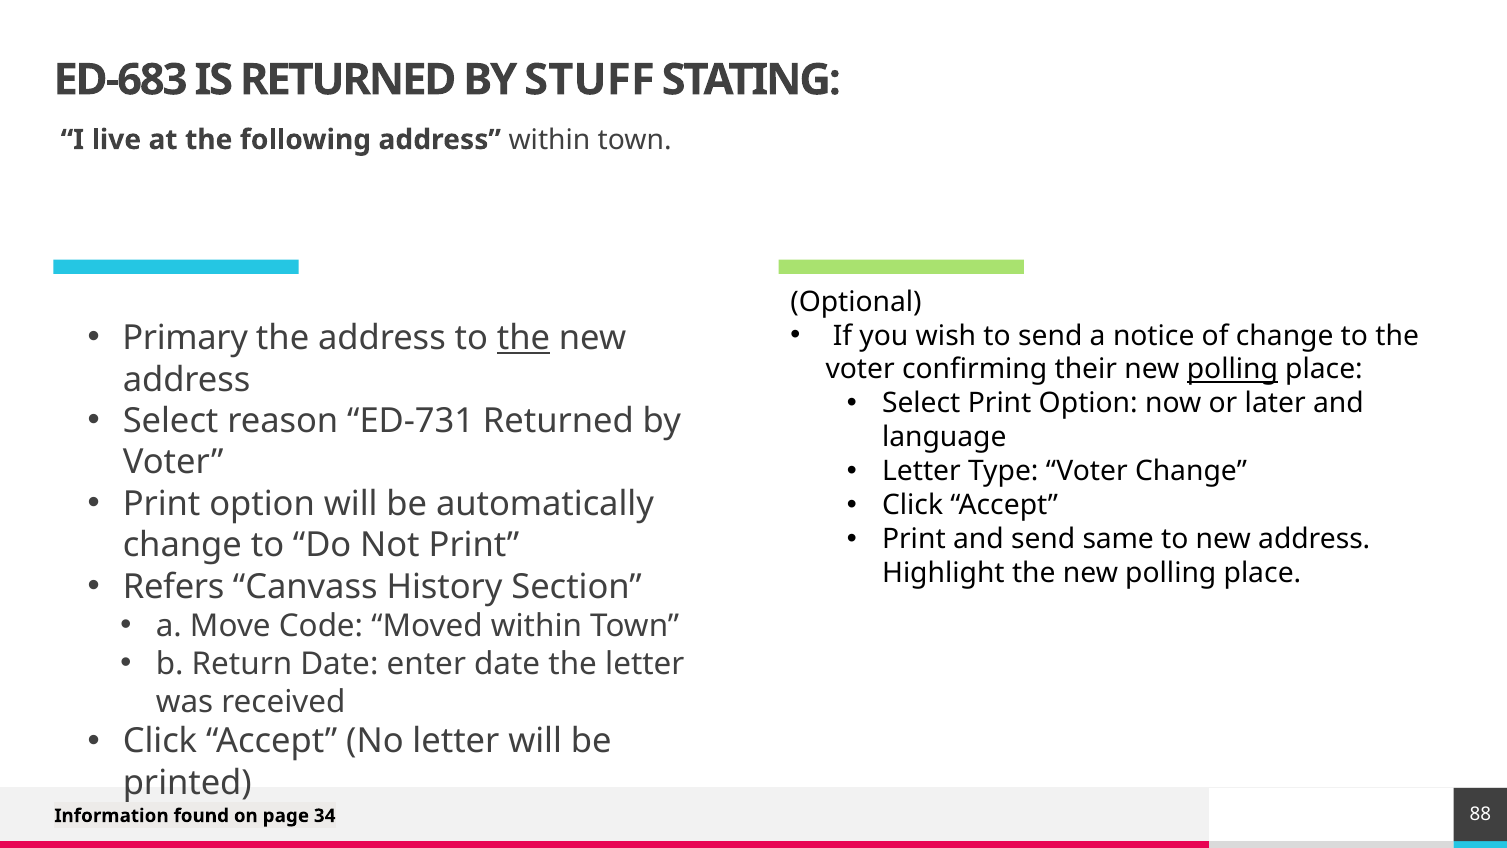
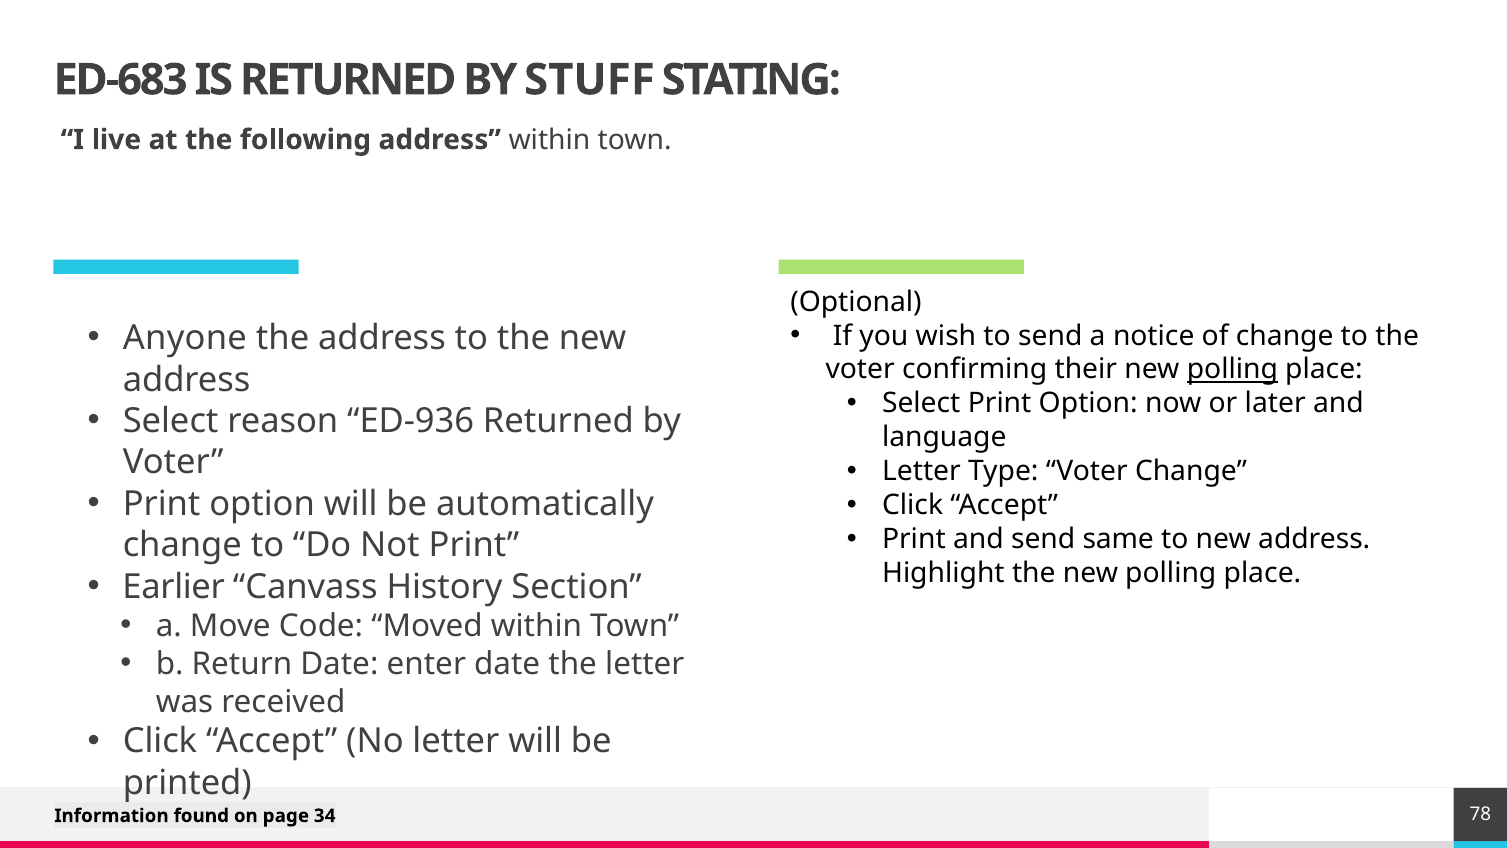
Primary: Primary -> Anyone
the at (524, 338) underline: present -> none
ED-731: ED-731 -> ED-936
Refers: Refers -> Earlier
88: 88 -> 78
